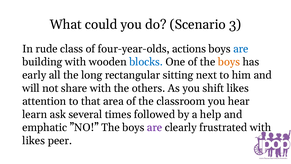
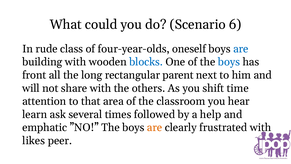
3: 3 -> 6
actions: actions -> oneself
boys at (229, 62) colour: orange -> blue
early: early -> front
sitting: sitting -> parent
shift likes: likes -> time
are at (155, 127) colour: purple -> orange
